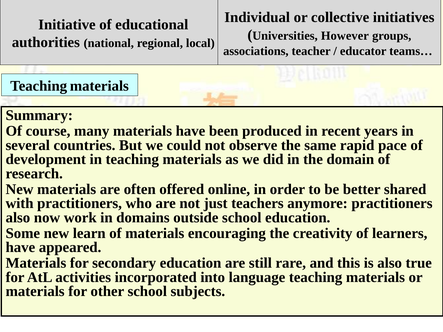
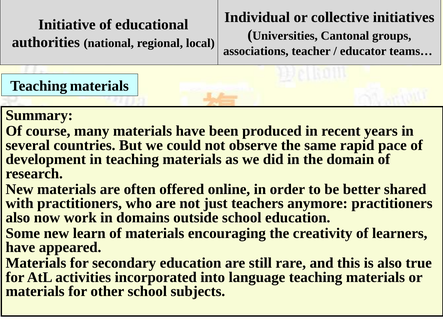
However: However -> Cantonal
